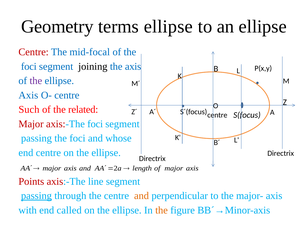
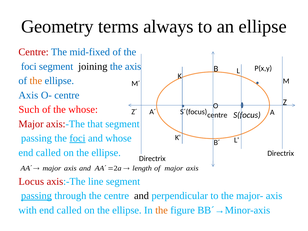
terms ellipse: ellipse -> always
mid-focal: mid-focal -> mid-fixed
the at (36, 81) colour: purple -> orange
the related: related -> whose
axis:-The foci: foci -> that
foci at (77, 138) underline: none -> present
centre at (48, 153): centre -> called
Points: Points -> Locus
and at (142, 196) colour: orange -> black
